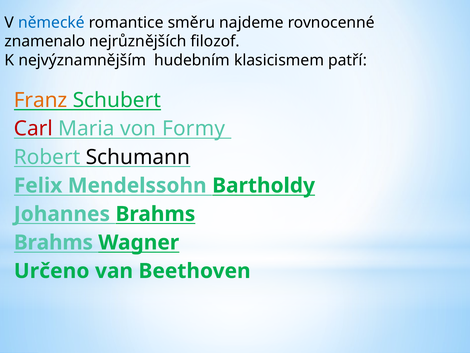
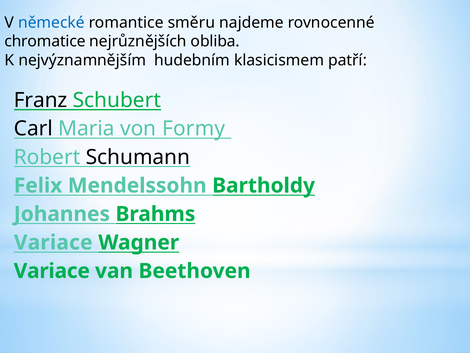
znamenalo: znamenalo -> chromatice
filozof: filozof -> obliba
Franz colour: orange -> black
Carl colour: red -> black
Brahms at (53, 242): Brahms -> Variace
Určeno at (52, 271): Určeno -> Variace
